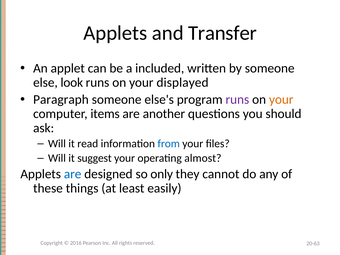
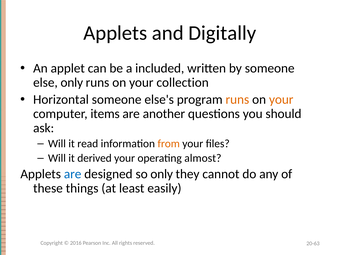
Transfer: Transfer -> Digitally
else look: look -> only
displayed: displayed -> collection
Paragraph: Paragraph -> Horizontal
runs at (237, 99) colour: purple -> orange
from colour: blue -> orange
suggest: suggest -> derived
